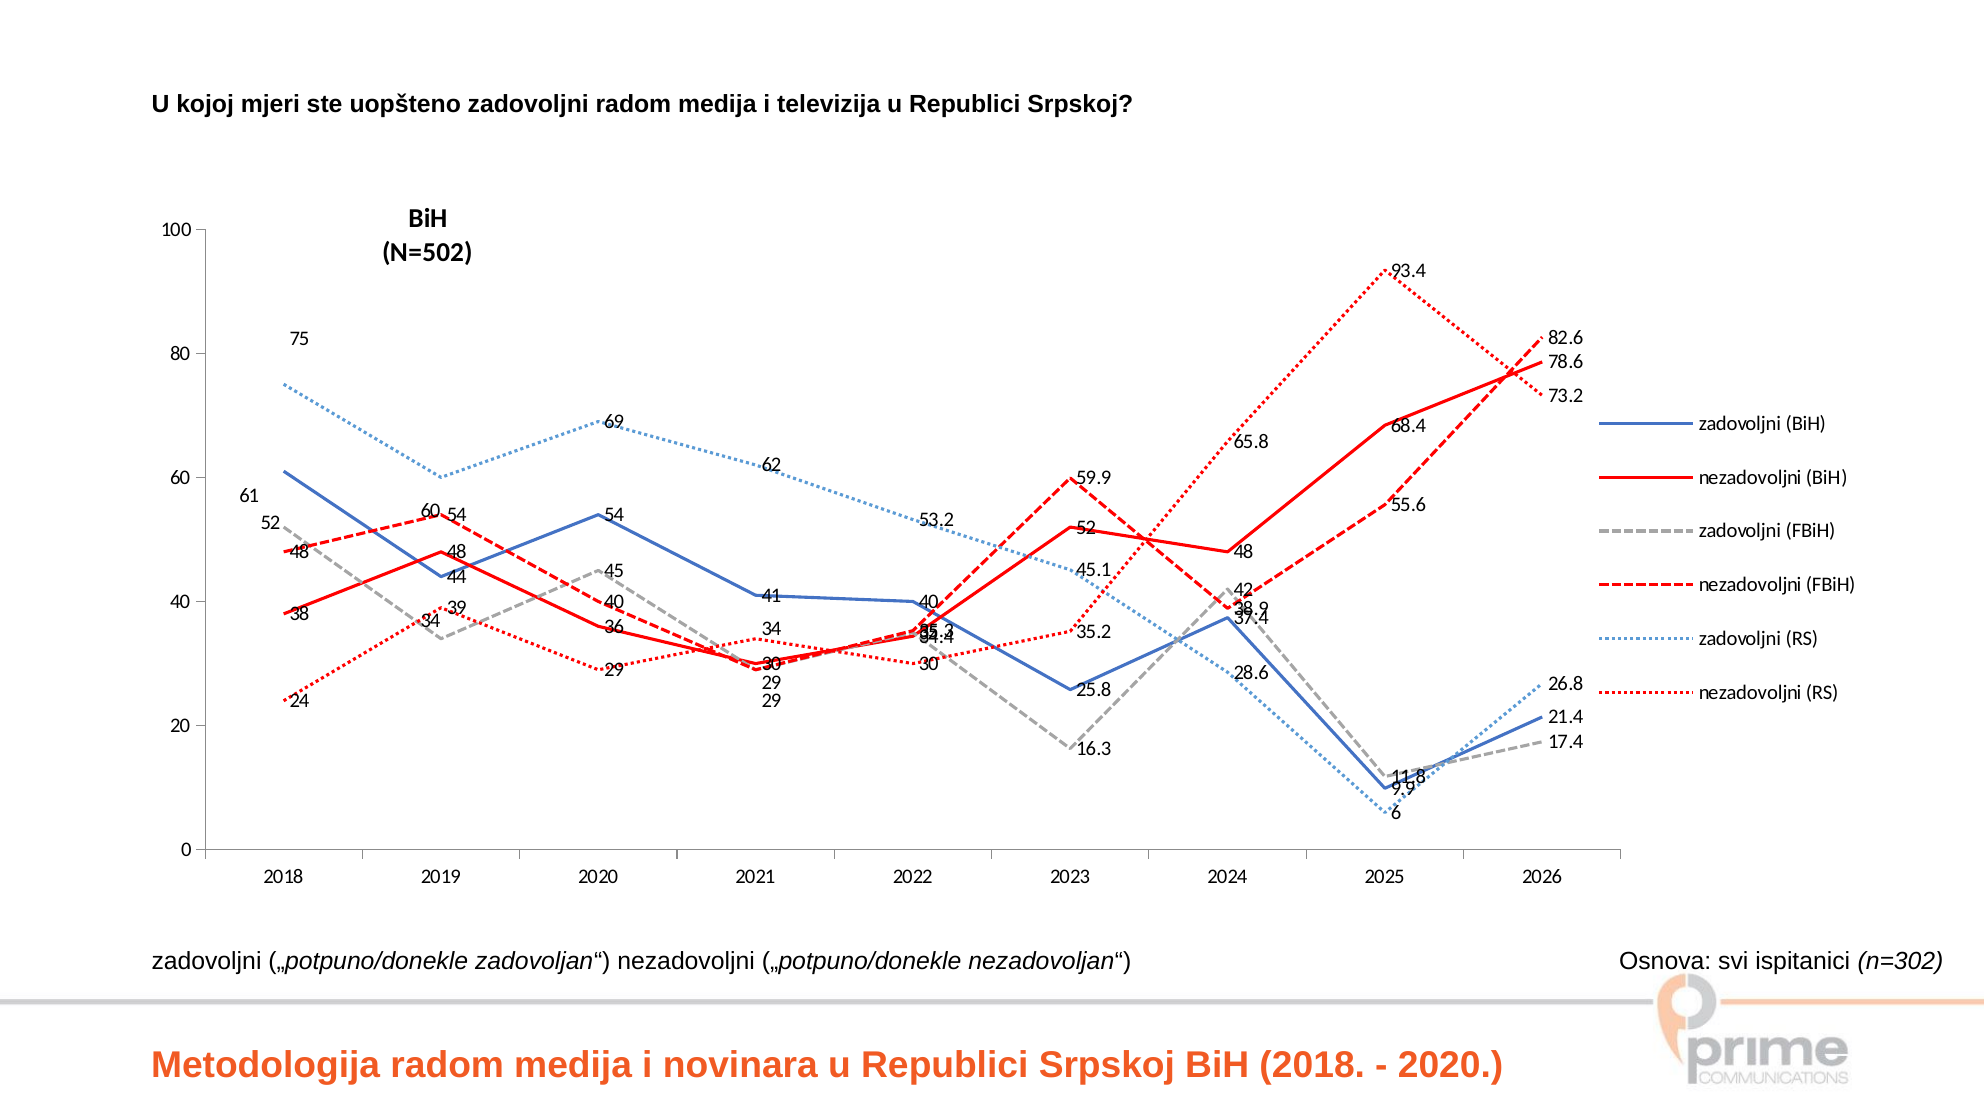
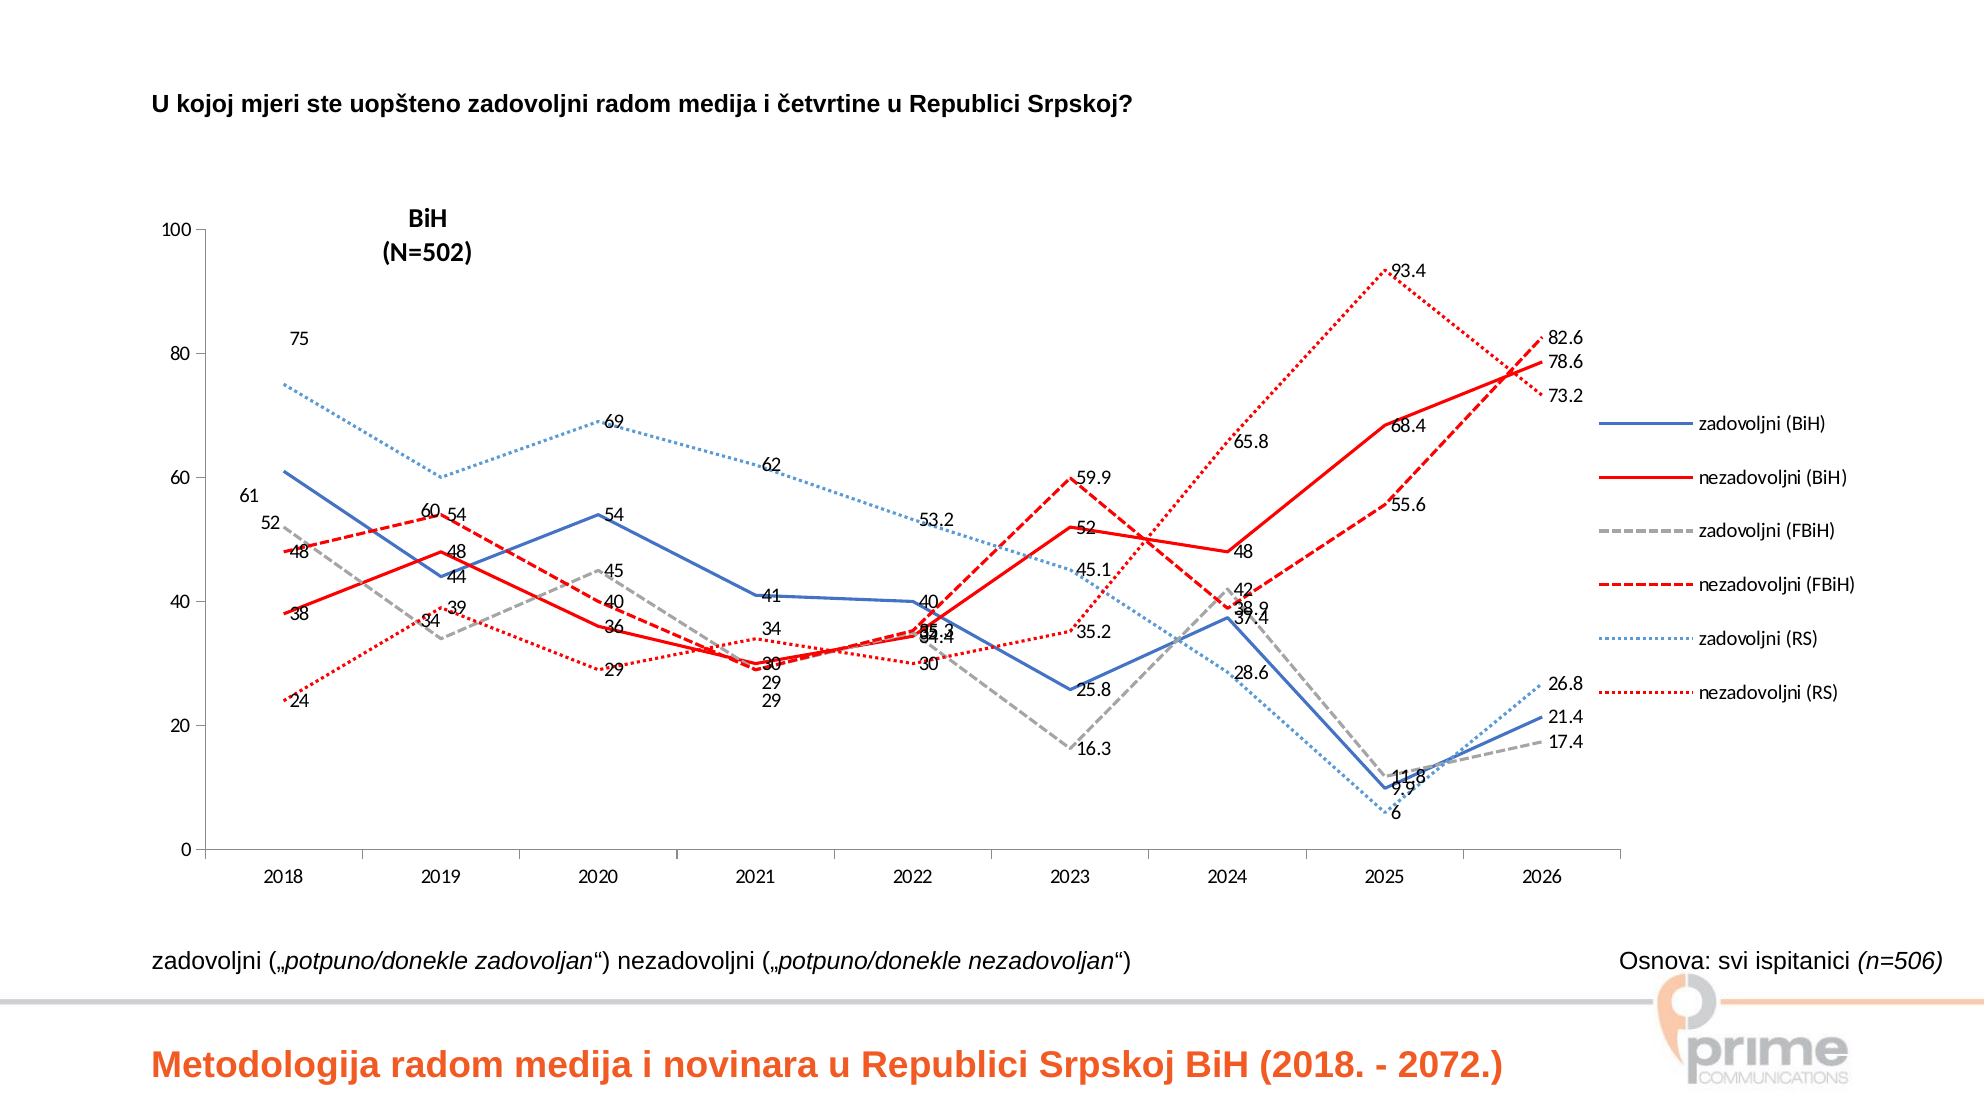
televizija: televizija -> četvrtine
n=302: n=302 -> n=506
2020 at (1451, 1065): 2020 -> 2072
